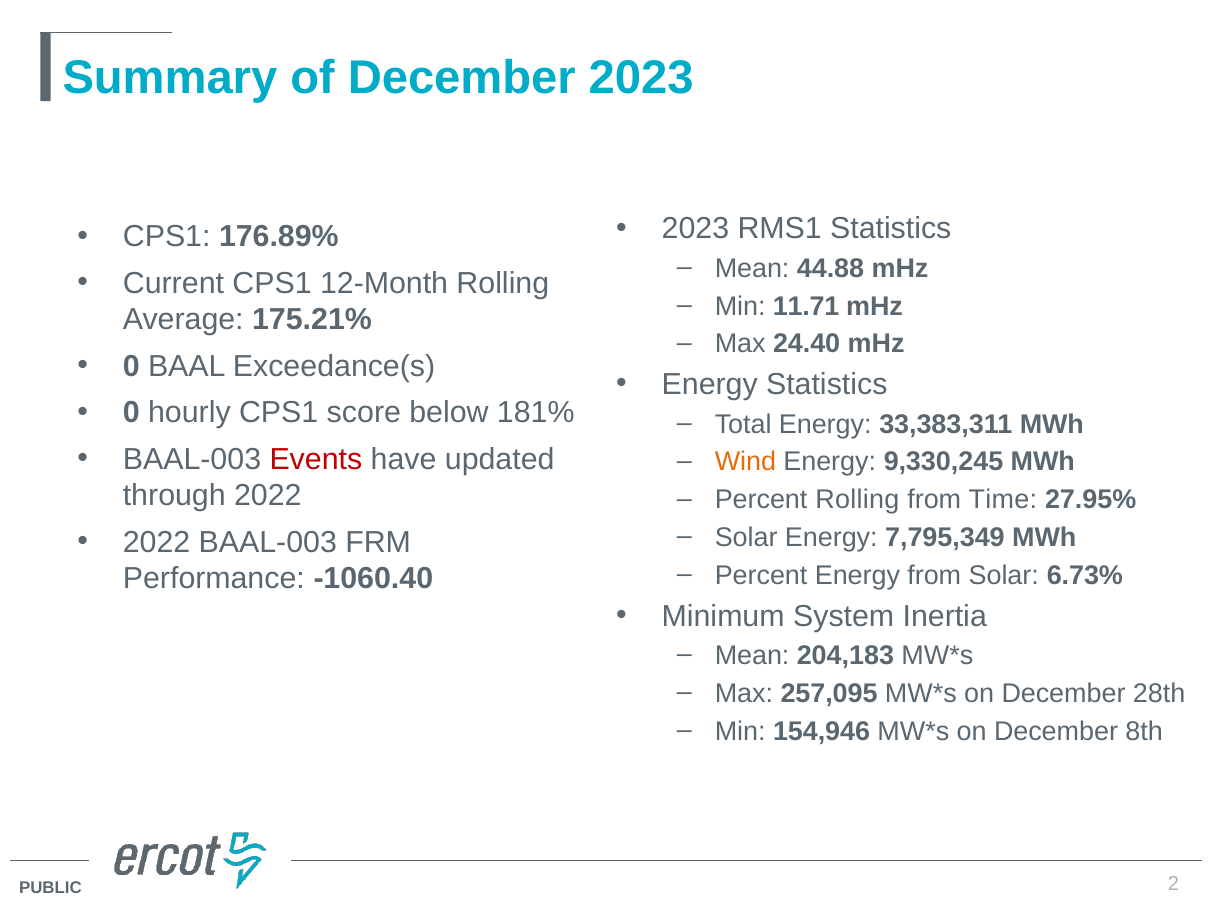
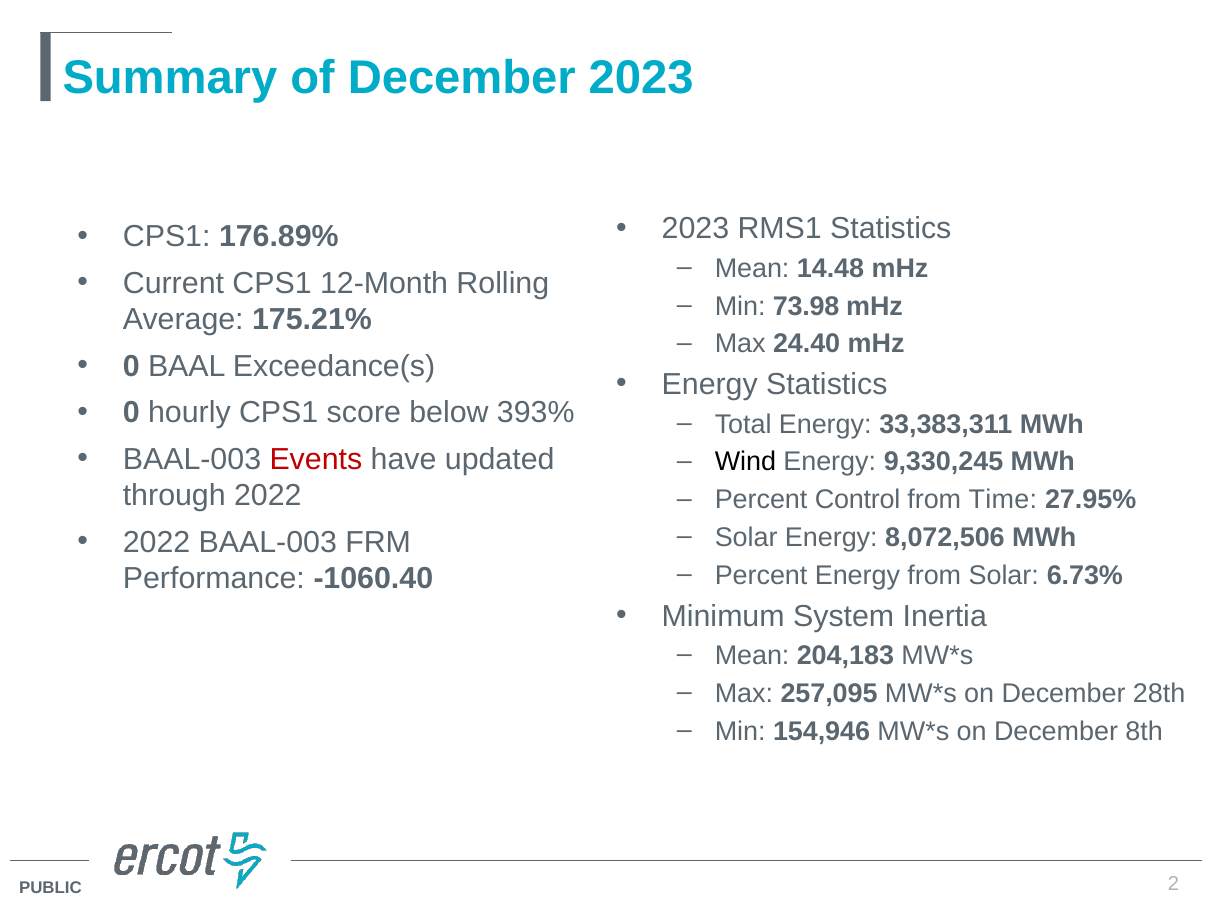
44.88: 44.88 -> 14.48
11.71: 11.71 -> 73.98
181%: 181% -> 393%
Wind colour: orange -> black
Percent Rolling: Rolling -> Control
7,795,349: 7,795,349 -> 8,072,506
